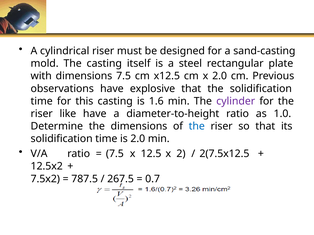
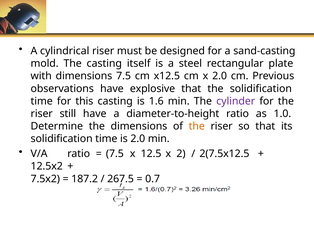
like: like -> still
the at (197, 126) colour: blue -> orange
787.5: 787.5 -> 187.2
